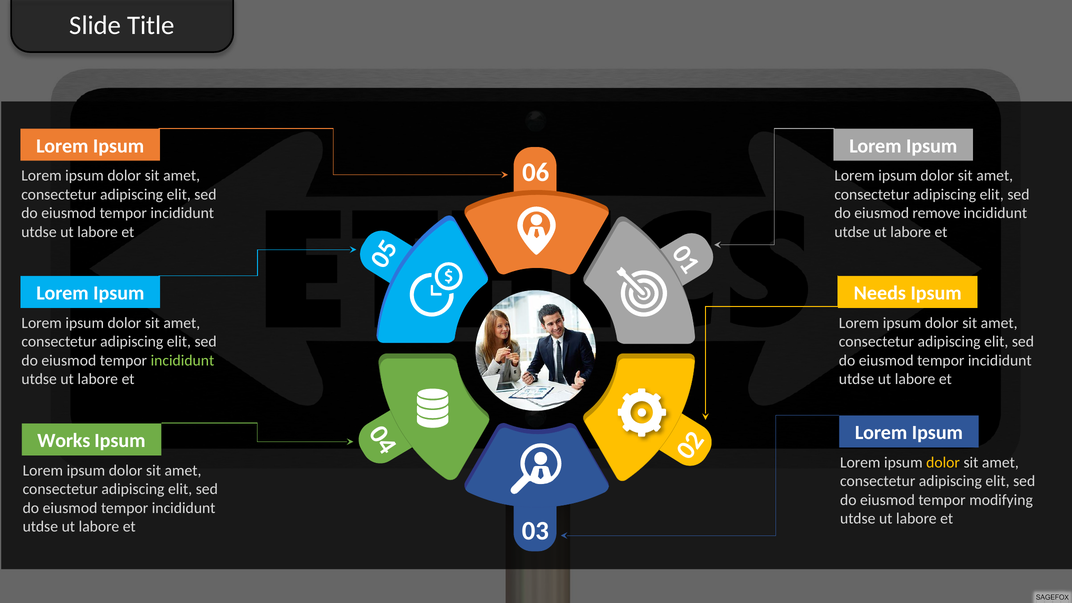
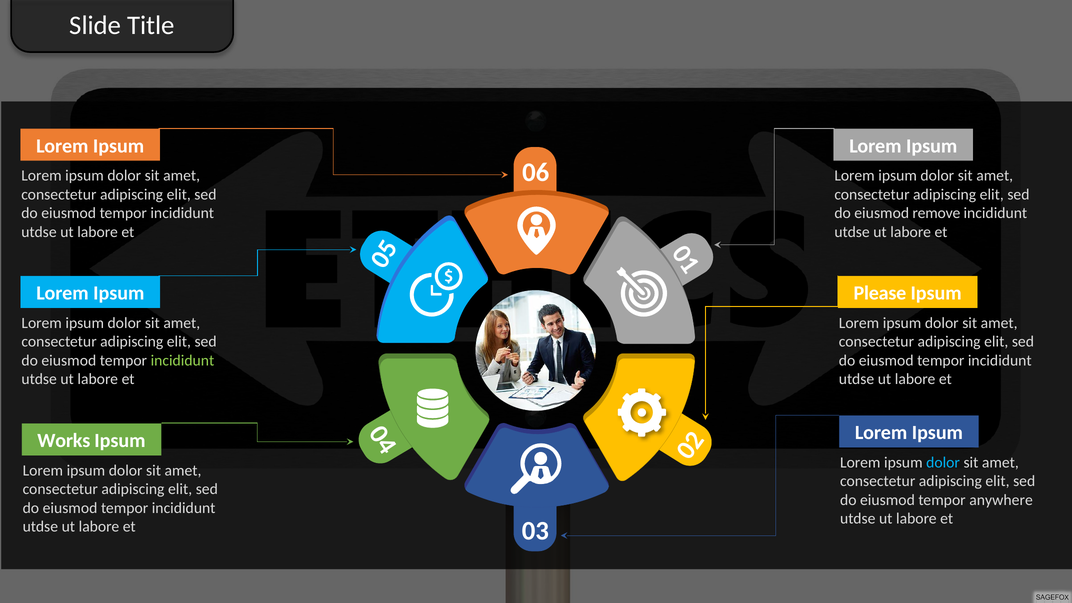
Needs: Needs -> Please
dolor at (943, 462) colour: yellow -> light blue
modifying: modifying -> anywhere
